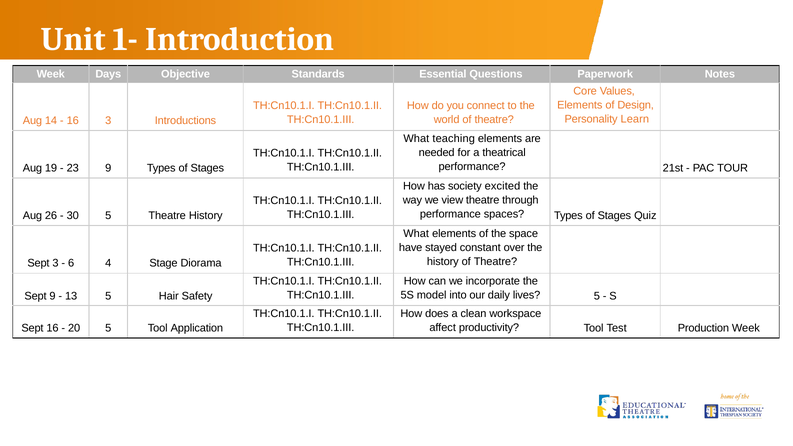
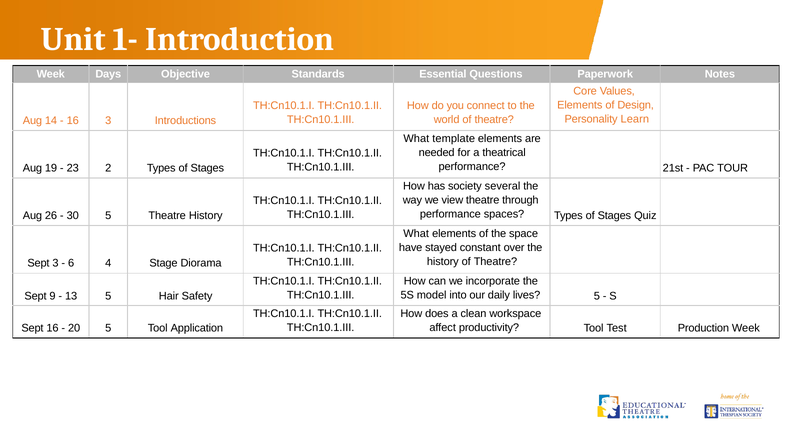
teaching: teaching -> template
23 9: 9 -> 2
excited: excited -> several
